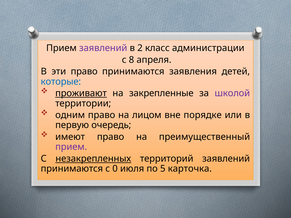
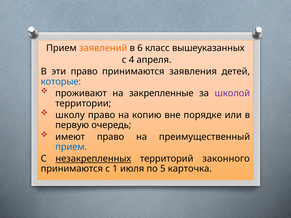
заявлений at (103, 48) colour: purple -> orange
2: 2 -> 6
администрации: администрации -> вышеуказанных
8: 8 -> 4
проживают underline: present -> none
одним: одним -> школу
лицом: лицом -> копию
прием at (71, 147) colour: purple -> blue
территорий заявлений: заявлений -> законного
0: 0 -> 1
